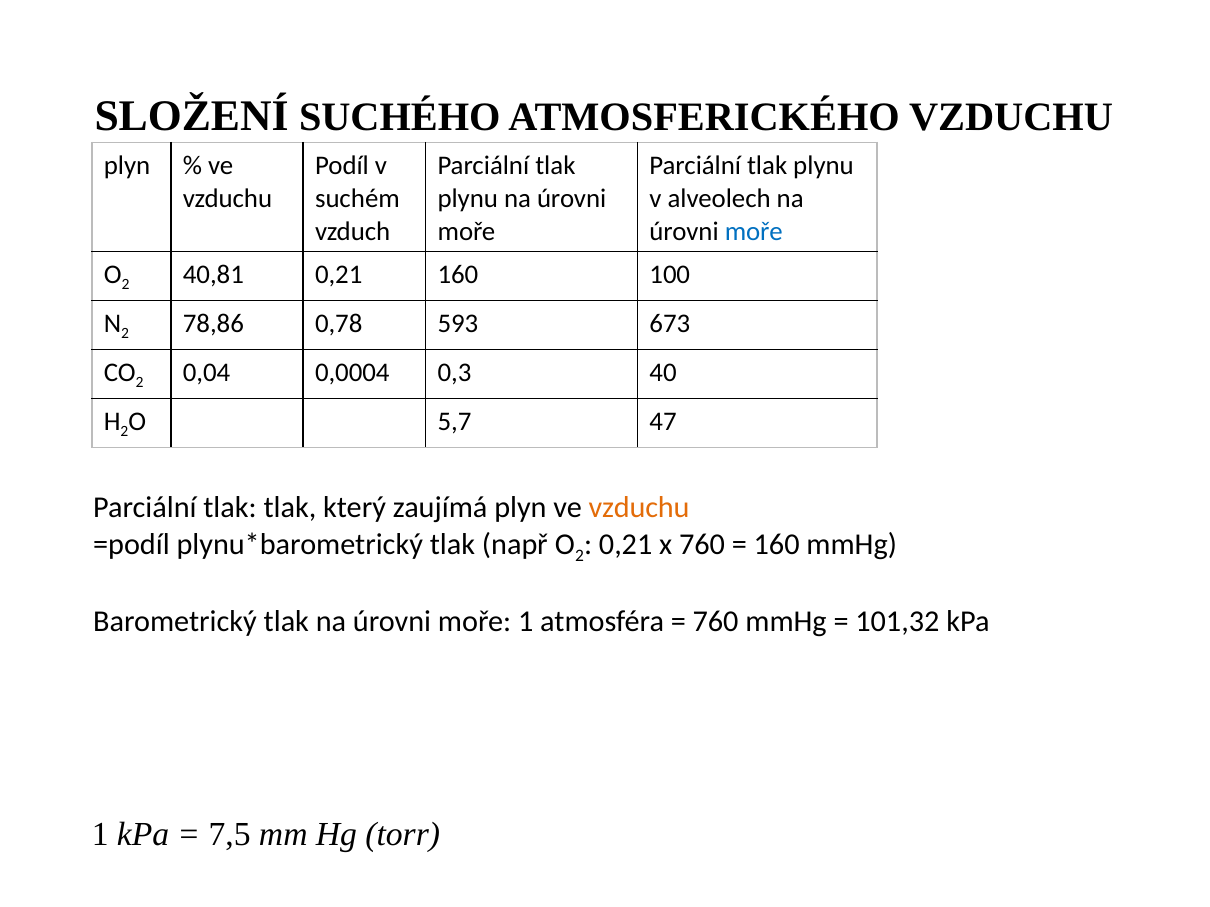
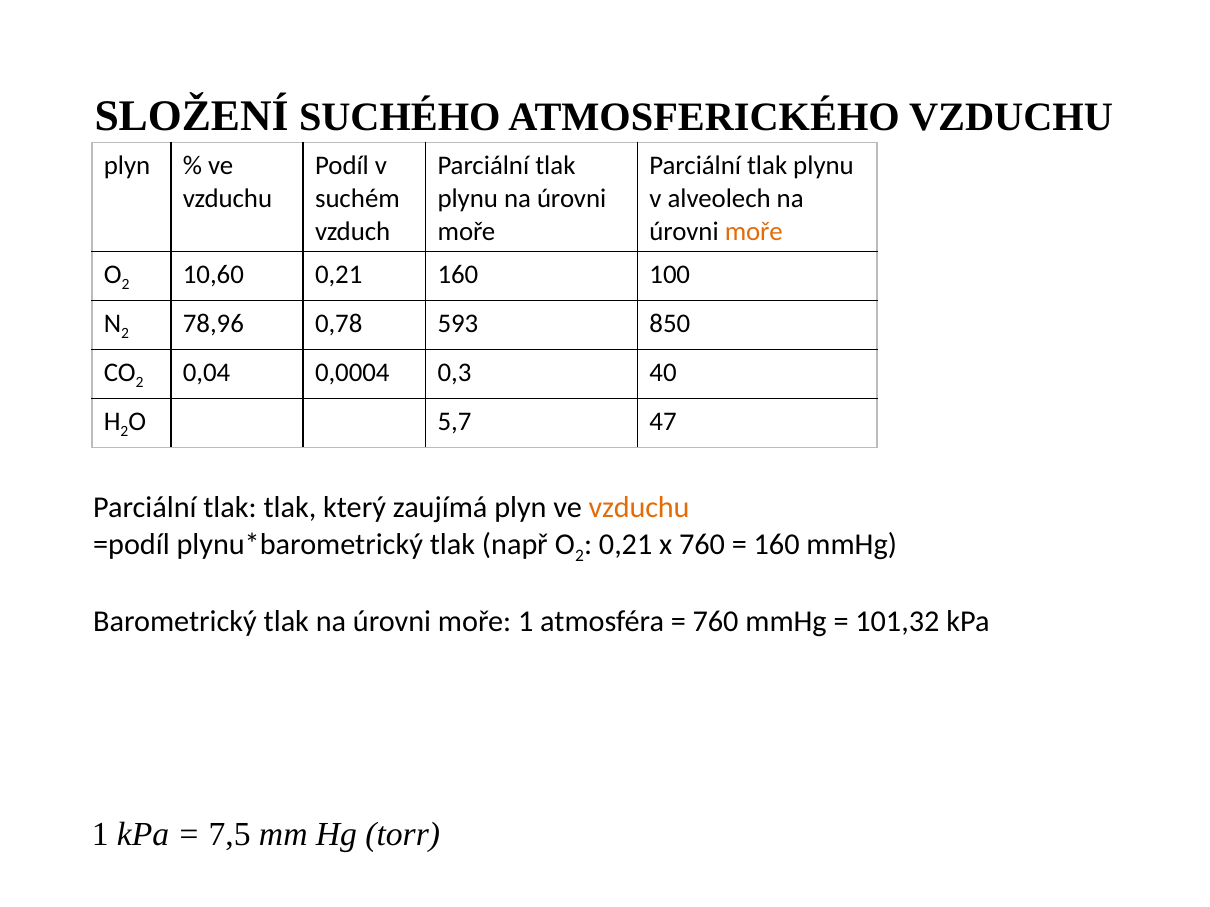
moře at (754, 231) colour: blue -> orange
40,81: 40,81 -> 10,60
78,86: 78,86 -> 78,96
673: 673 -> 850
